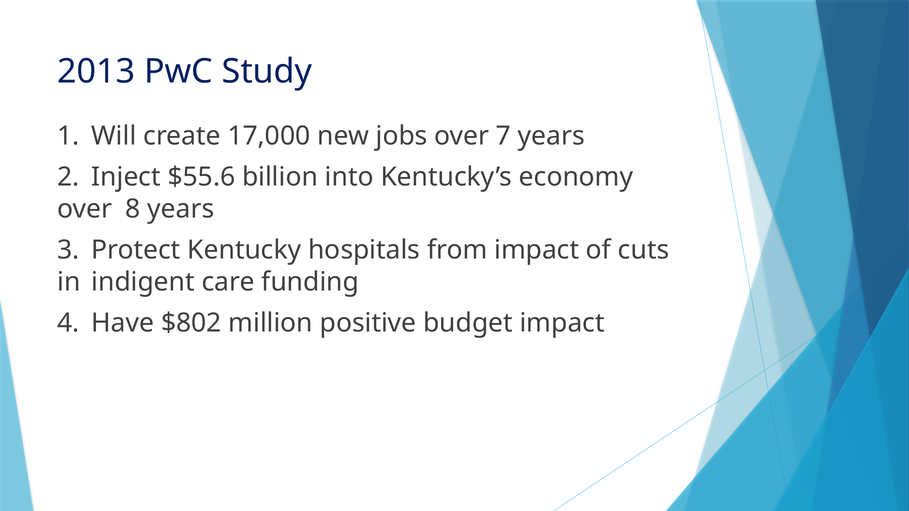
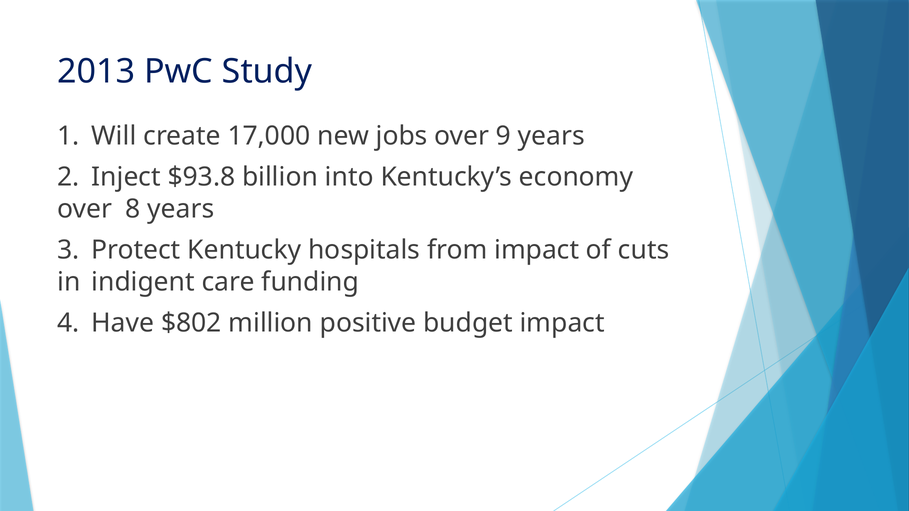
7: 7 -> 9
$55.6: $55.6 -> $93.8
